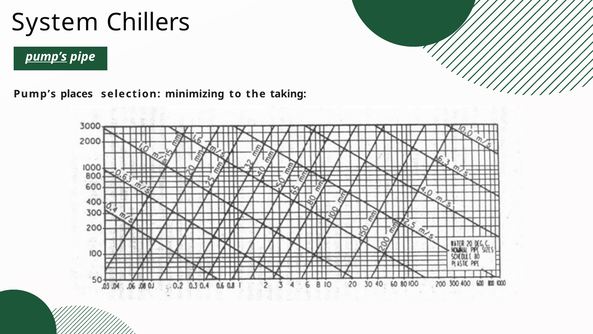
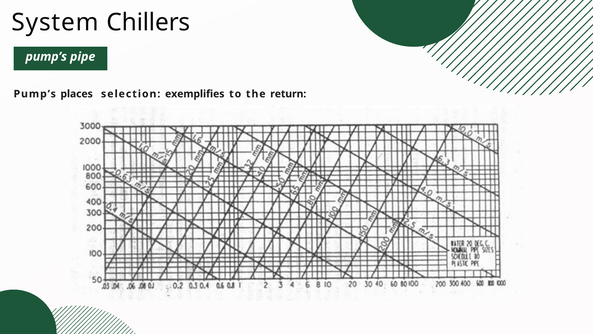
pump’s at (46, 57) underline: present -> none
minimizing: minimizing -> exemplifies
taking: taking -> return
